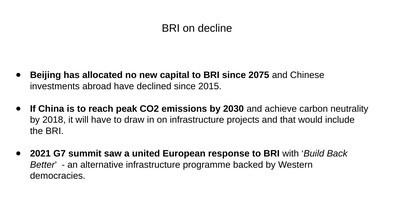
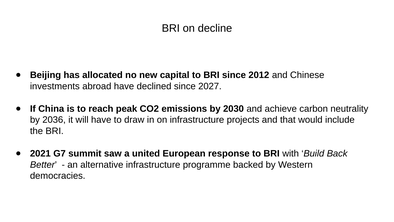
2075: 2075 -> 2012
2015: 2015 -> 2027
2018: 2018 -> 2036
